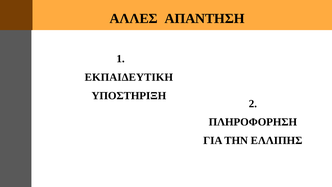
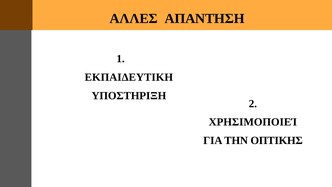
ΠΛΗΡΟΦΟΡΗΣΗ: ΠΛΗΡΟΦΟΡΗΣΗ -> ΧΡΗΣΙΜΟΠΟΙΕΊ
ΕΛΛΙΠΗΣ: ΕΛΛΙΠΗΣ -> ΟΠΤΙΚΗΣ
